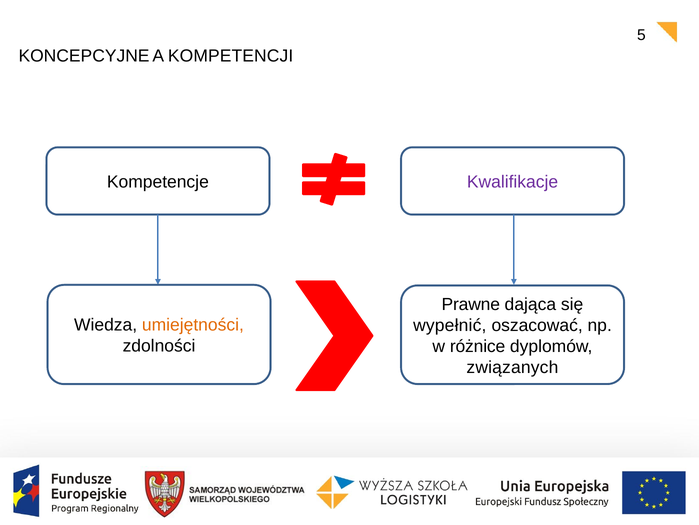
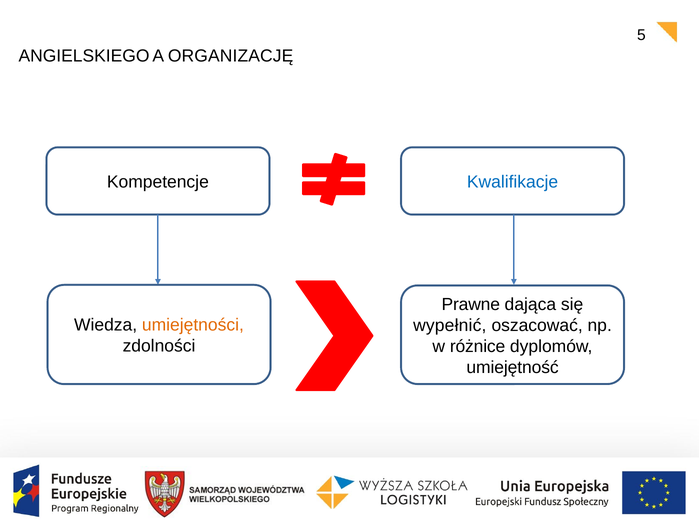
KONCEPCYJNE: KONCEPCYJNE -> ANGIELSKIEGO
KOMPETENCJI: KOMPETENCJI -> ORGANIZACJĘ
Kwalifikacje colour: purple -> blue
związanych: związanych -> umiejętność
